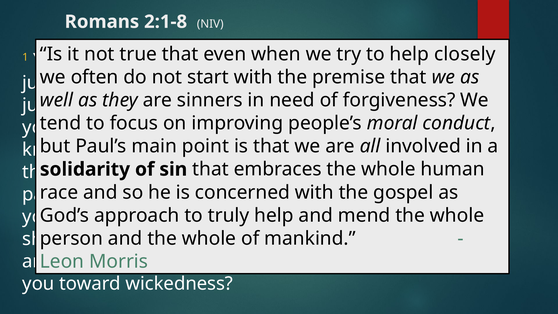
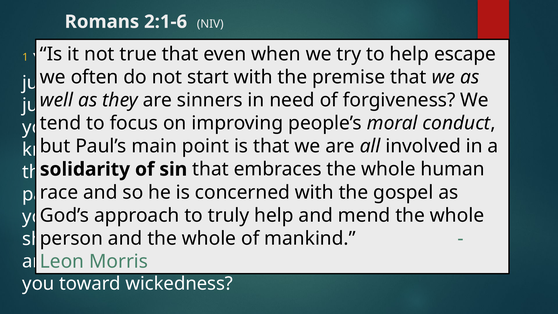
2:1-8: 2:1-8 -> 2:1-6
closely at (465, 54): closely -> escape
